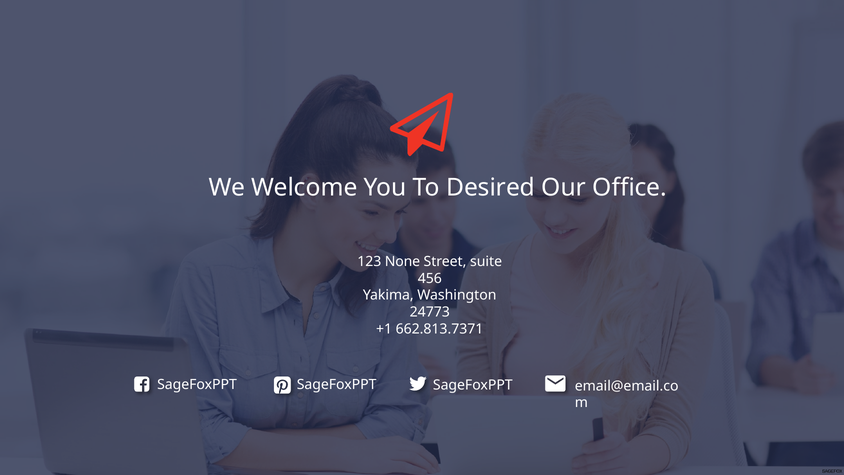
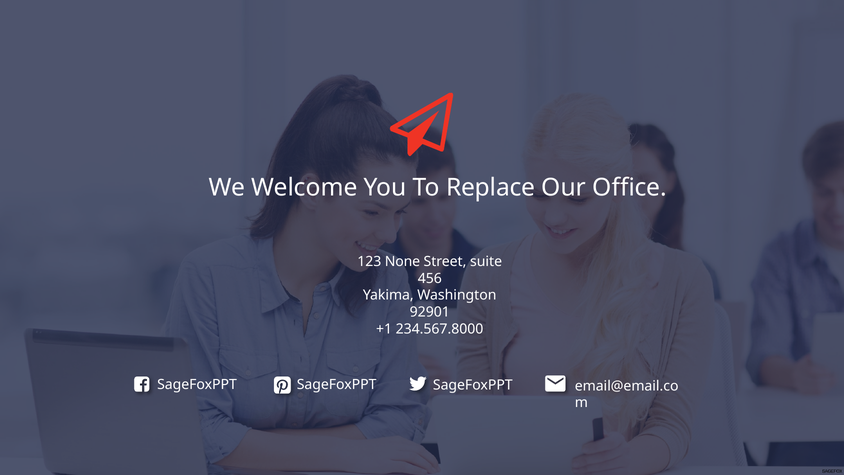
Desired: Desired -> Replace
24773: 24773 -> 92901
662.813.7371: 662.813.7371 -> 234.567.8000
